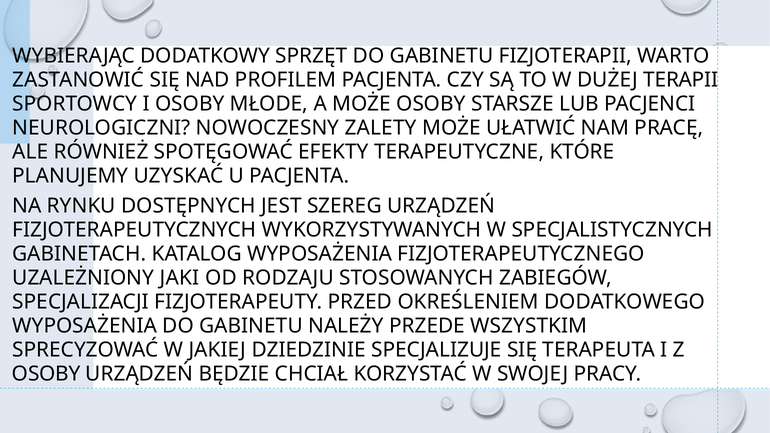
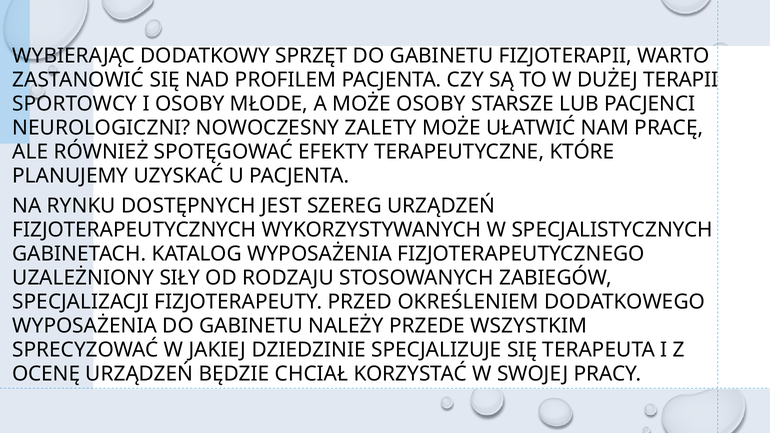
JAKI: JAKI -> SIŁY
OSOBY at (46, 374): OSOBY -> OCENĘ
